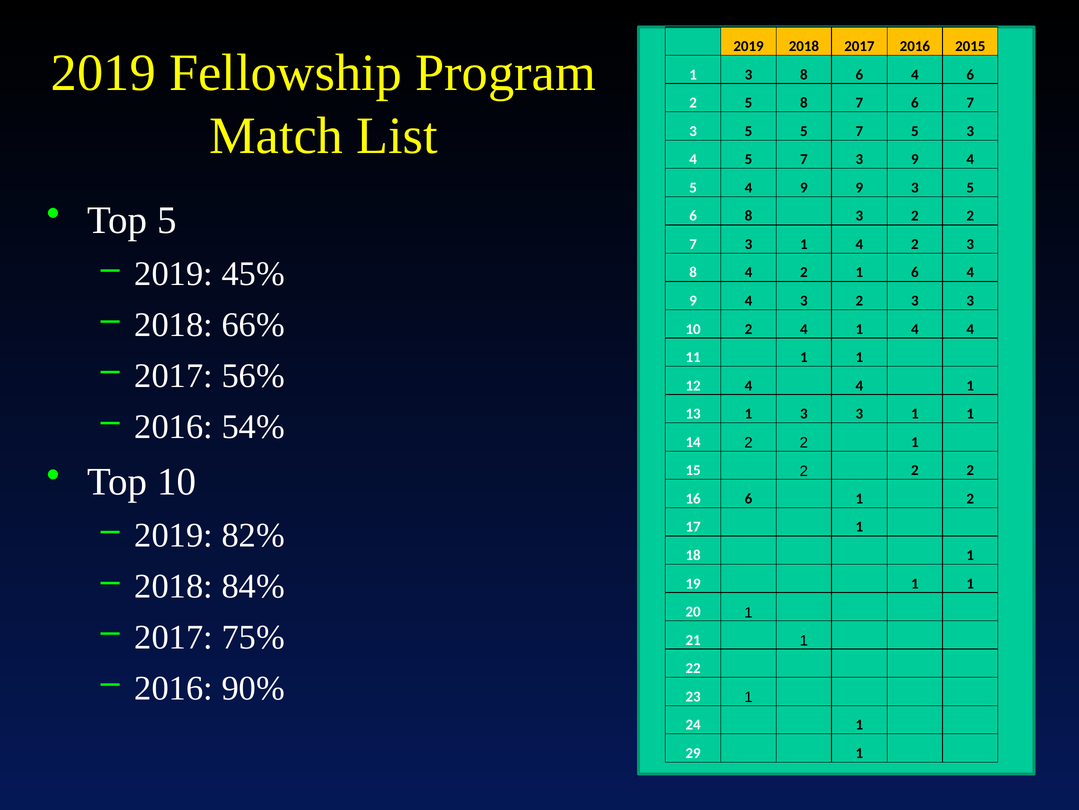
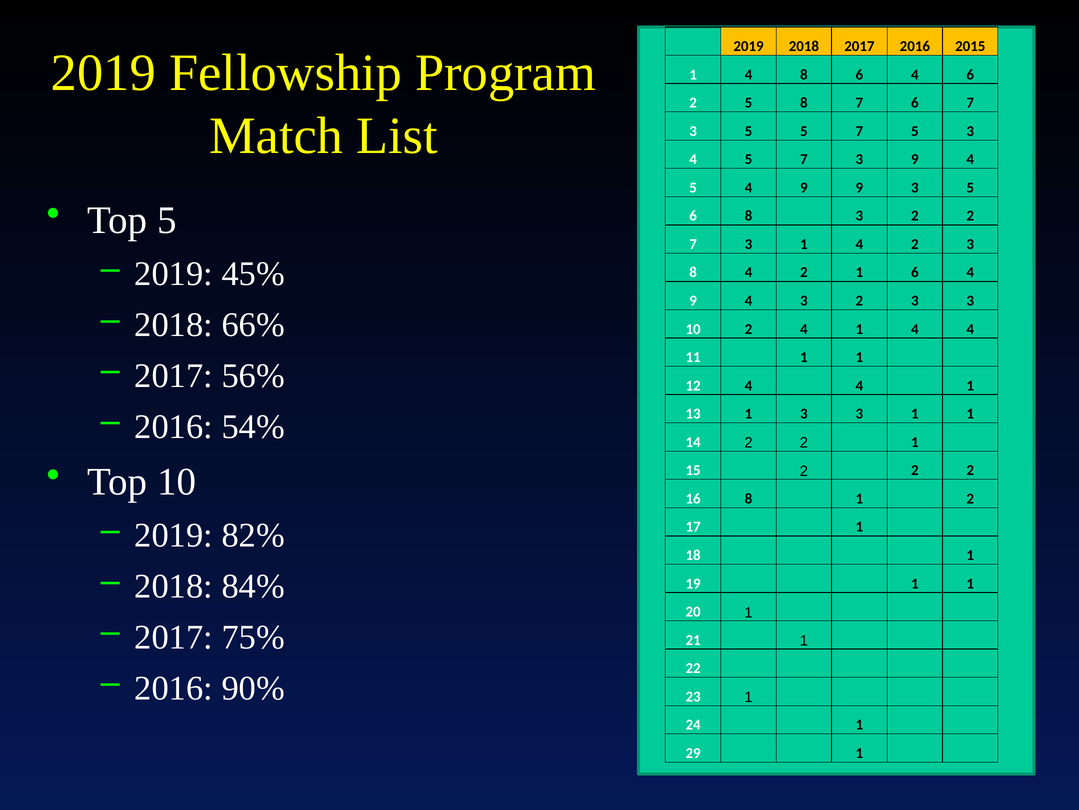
3 at (748, 75): 3 -> 4
16 6: 6 -> 8
